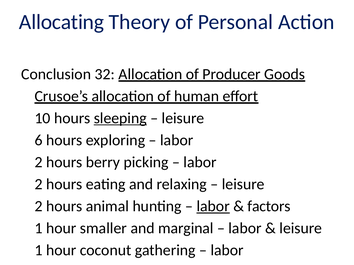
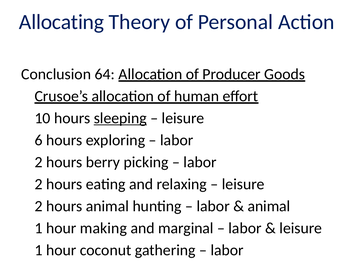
32: 32 -> 64
labor at (213, 207) underline: present -> none
factors at (269, 207): factors -> animal
smaller: smaller -> making
